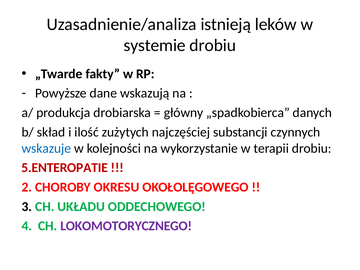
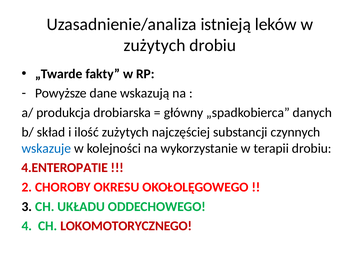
systemie at (155, 45): systemie -> zużytych
5.ENTEROPATIE: 5.ENTEROPATIE -> 4.ENTEROPATIE
LOKOMOTORYCZNEGO colour: purple -> red
